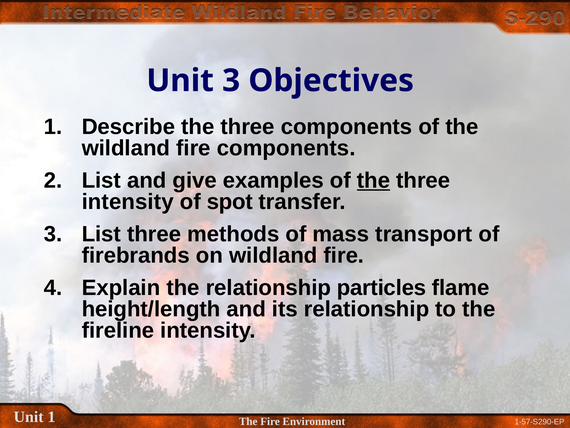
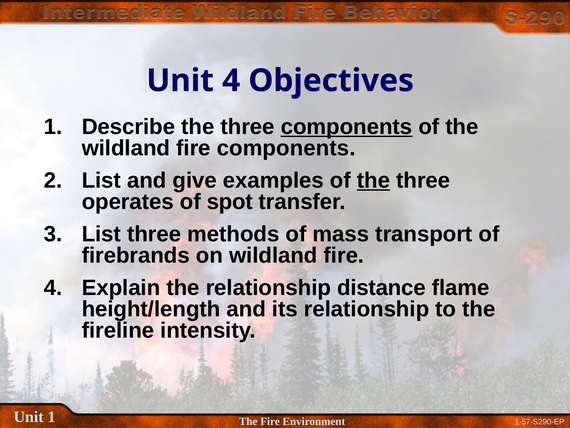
Unit 3: 3 -> 4
components at (346, 127) underline: none -> present
intensity at (128, 202): intensity -> operates
particles: particles -> distance
